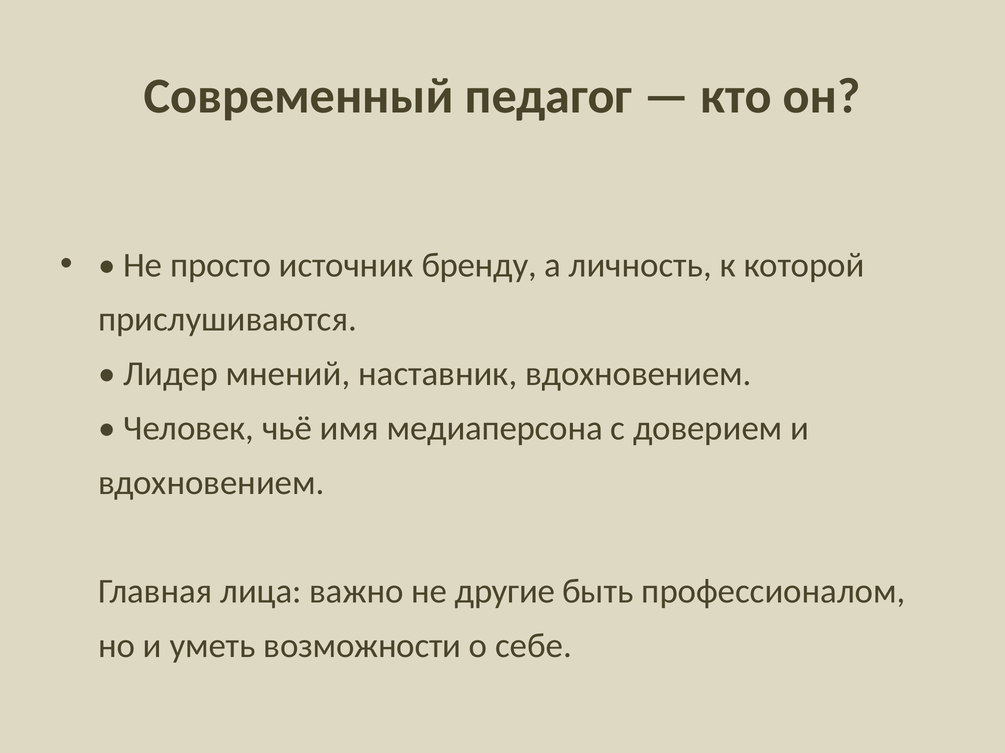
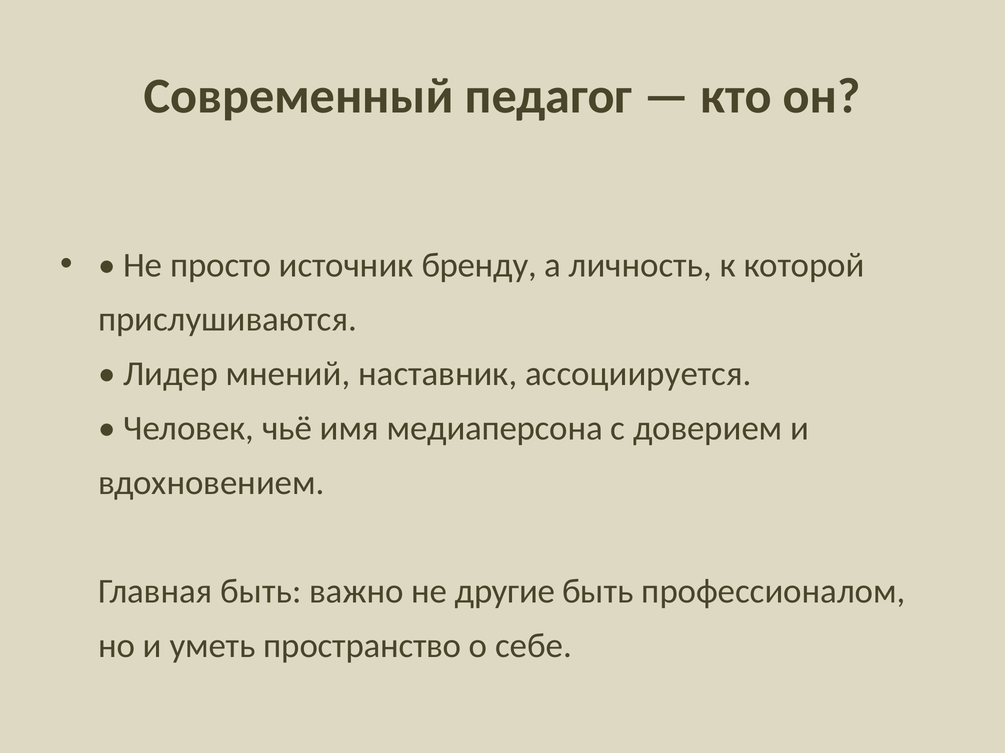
наставник вдохновением: вдохновением -> ассоциируется
Главная лица: лица -> быть
возможности: возможности -> пространство
